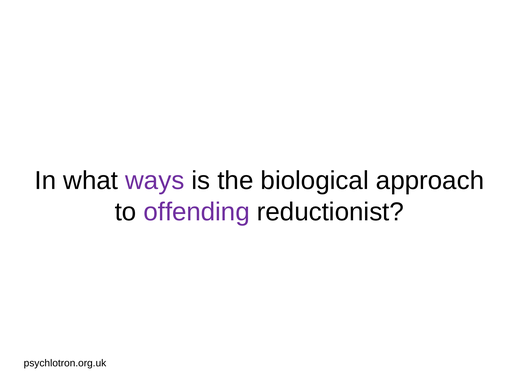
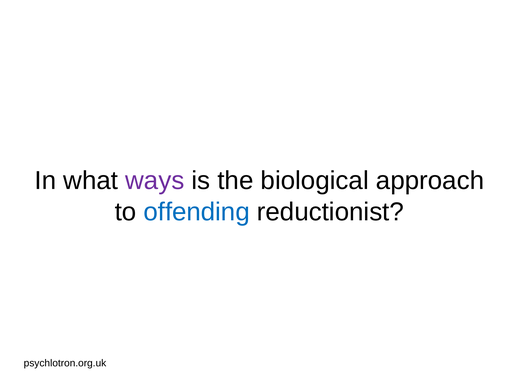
offending colour: purple -> blue
